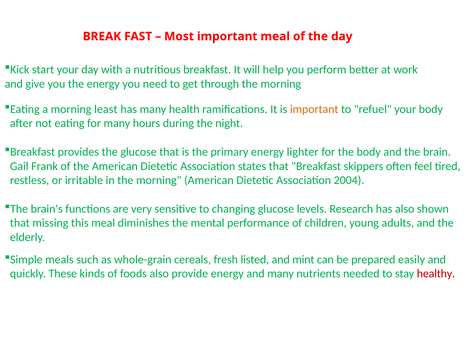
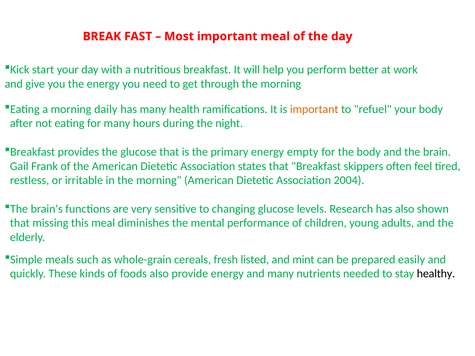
least: least -> daily
lighter: lighter -> empty
healthy colour: red -> black
